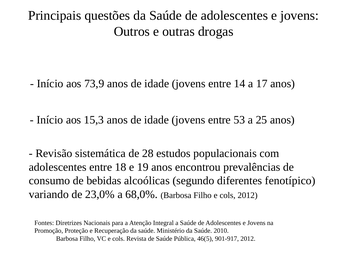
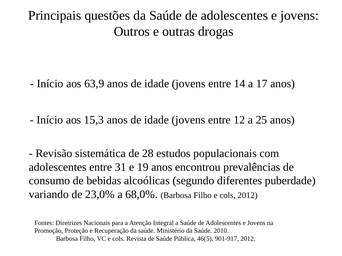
73,9: 73,9 -> 63,9
53: 53 -> 12
18: 18 -> 31
fenotípico: fenotípico -> puberdade
